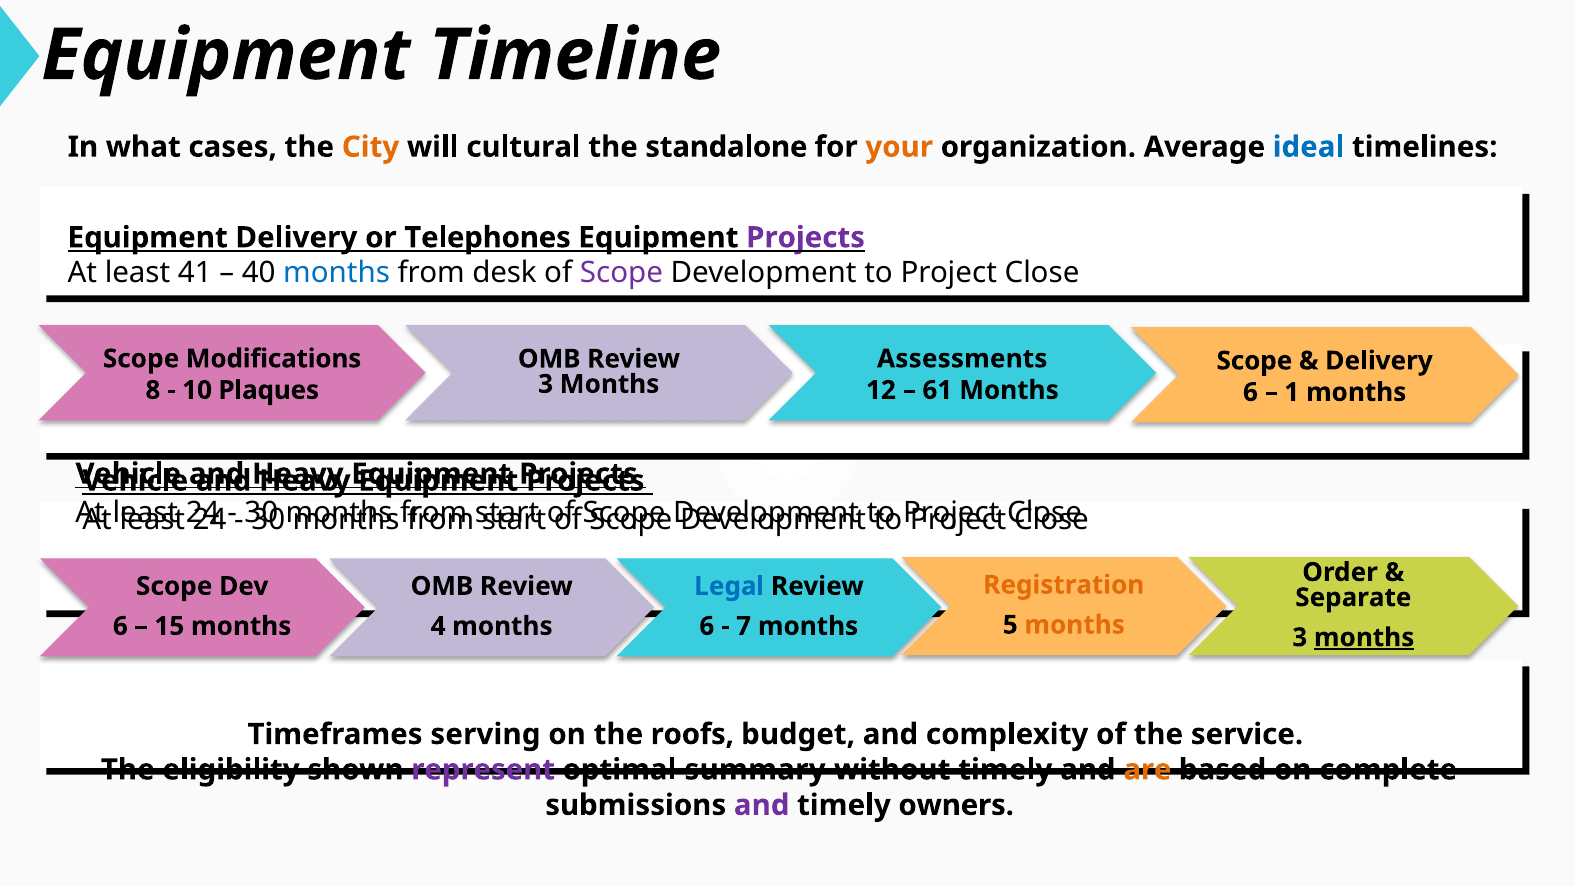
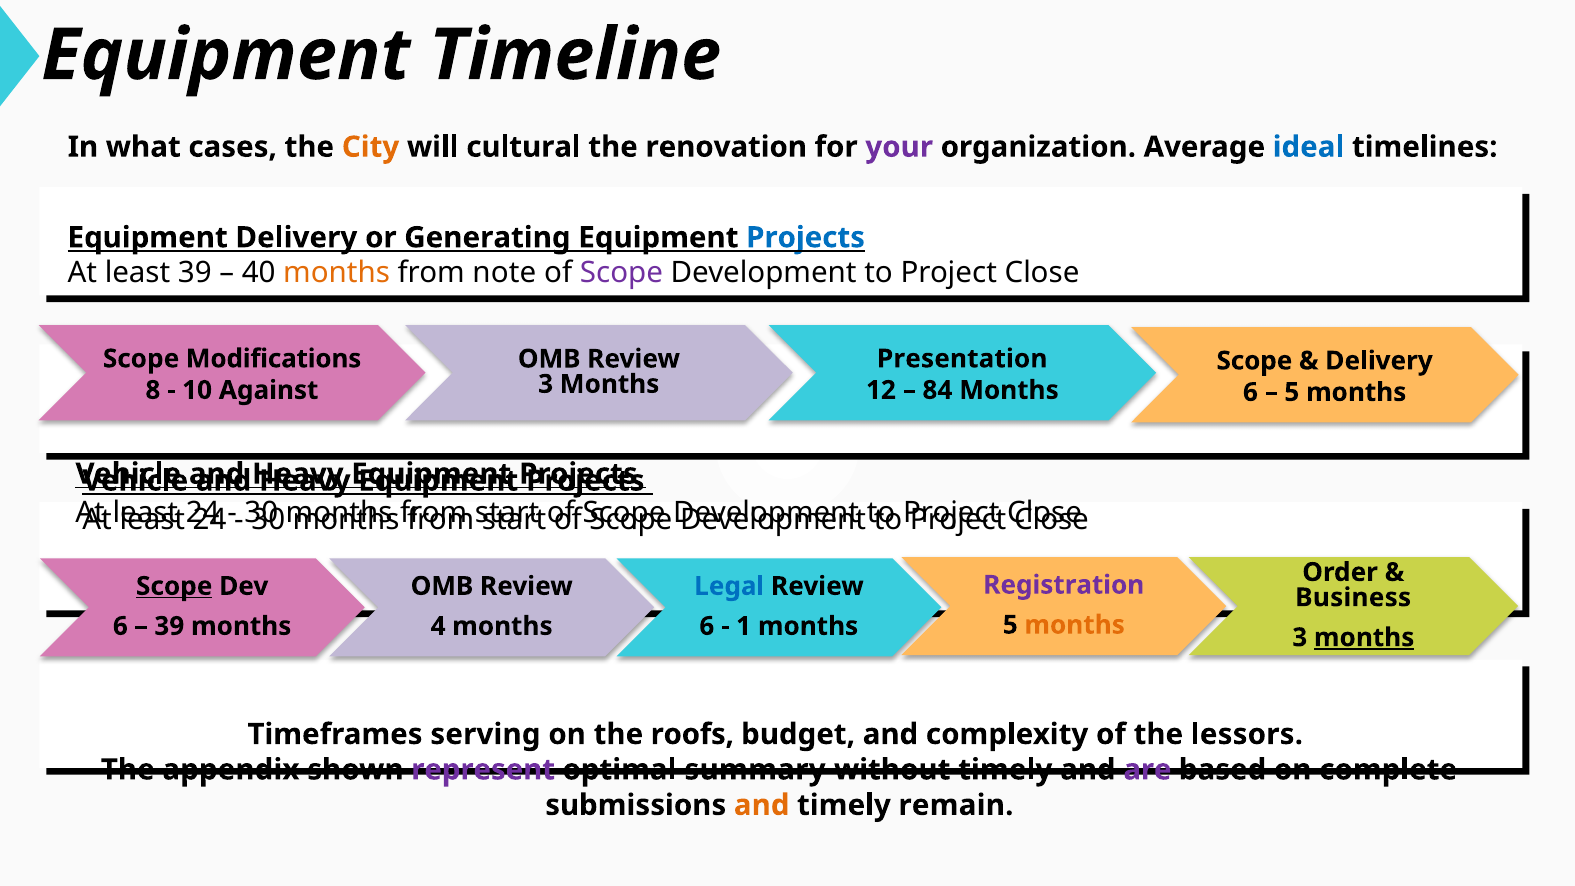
standalone: standalone -> renovation
your colour: orange -> purple
Telephones: Telephones -> Generating
Projects at (806, 238) colour: purple -> blue
least 41: 41 -> 39
months at (337, 273) colour: blue -> orange
desk: desk -> note
Assessments: Assessments -> Presentation
Plaques: Plaques -> Against
61: 61 -> 84
1 at (1292, 392): 1 -> 5
Registration colour: orange -> purple
Scope at (174, 586) underline: none -> present
Separate: Separate -> Business
15 at (169, 626): 15 -> 39
7: 7 -> 1
service: service -> lessors
eligibility: eligibility -> appendix
are colour: orange -> purple
and at (762, 805) colour: purple -> orange
owners: owners -> remain
